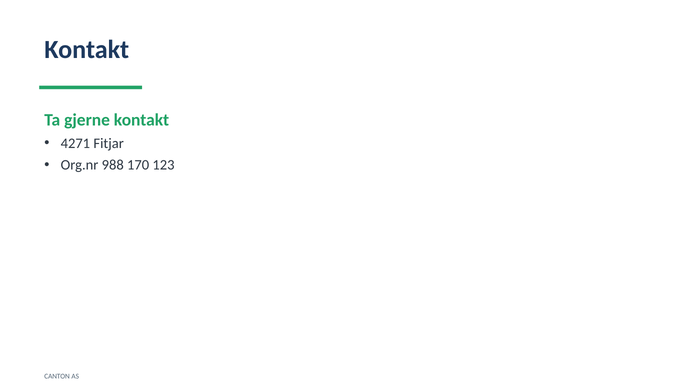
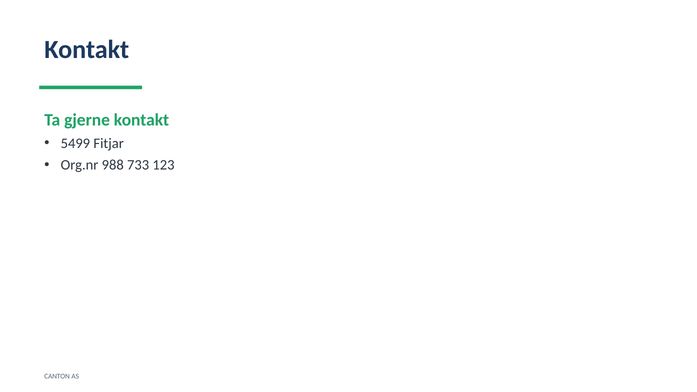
4271: 4271 -> 5499
170: 170 -> 733
